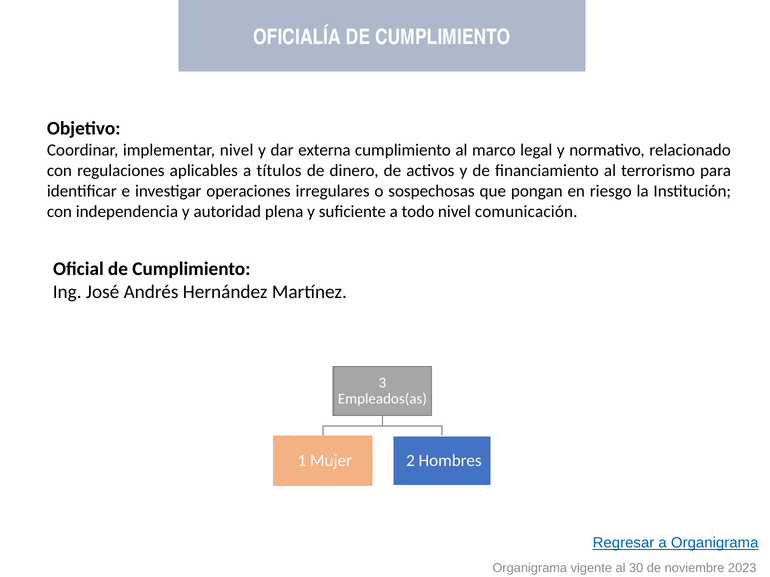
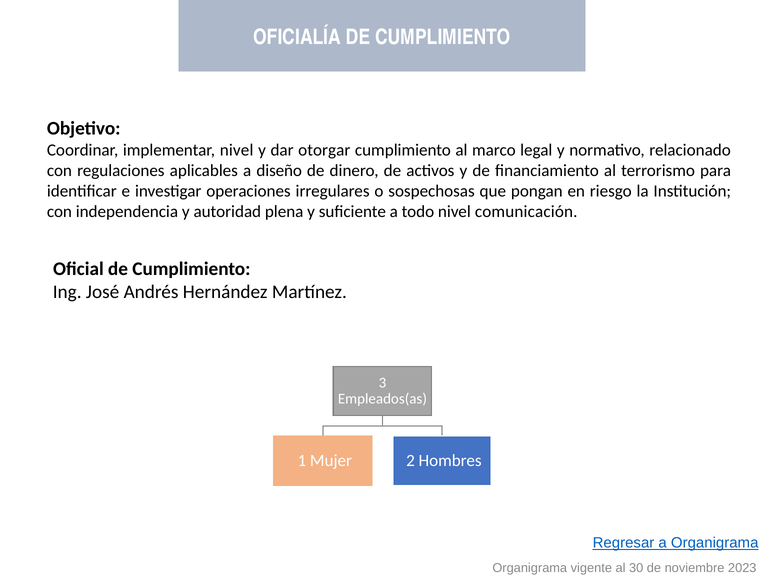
externa: externa -> otorgar
títulos: títulos -> diseño
